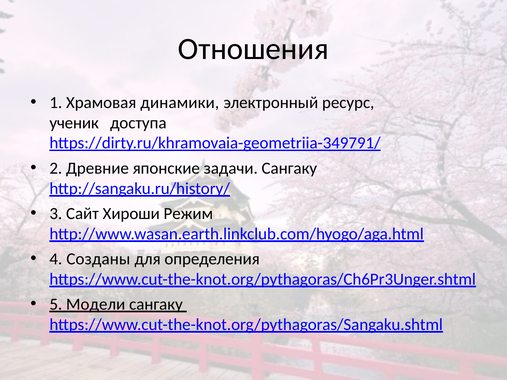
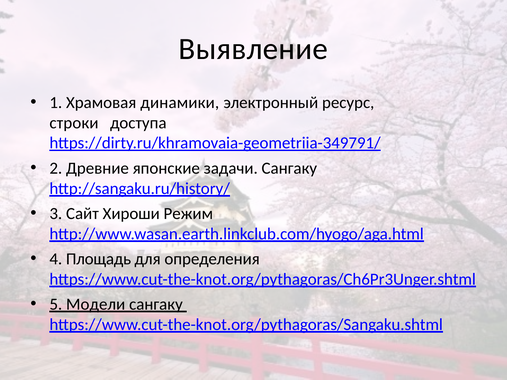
Отношения: Отношения -> Выявление
ученик: ученик -> строки
Созданы: Созданы -> Площадь
